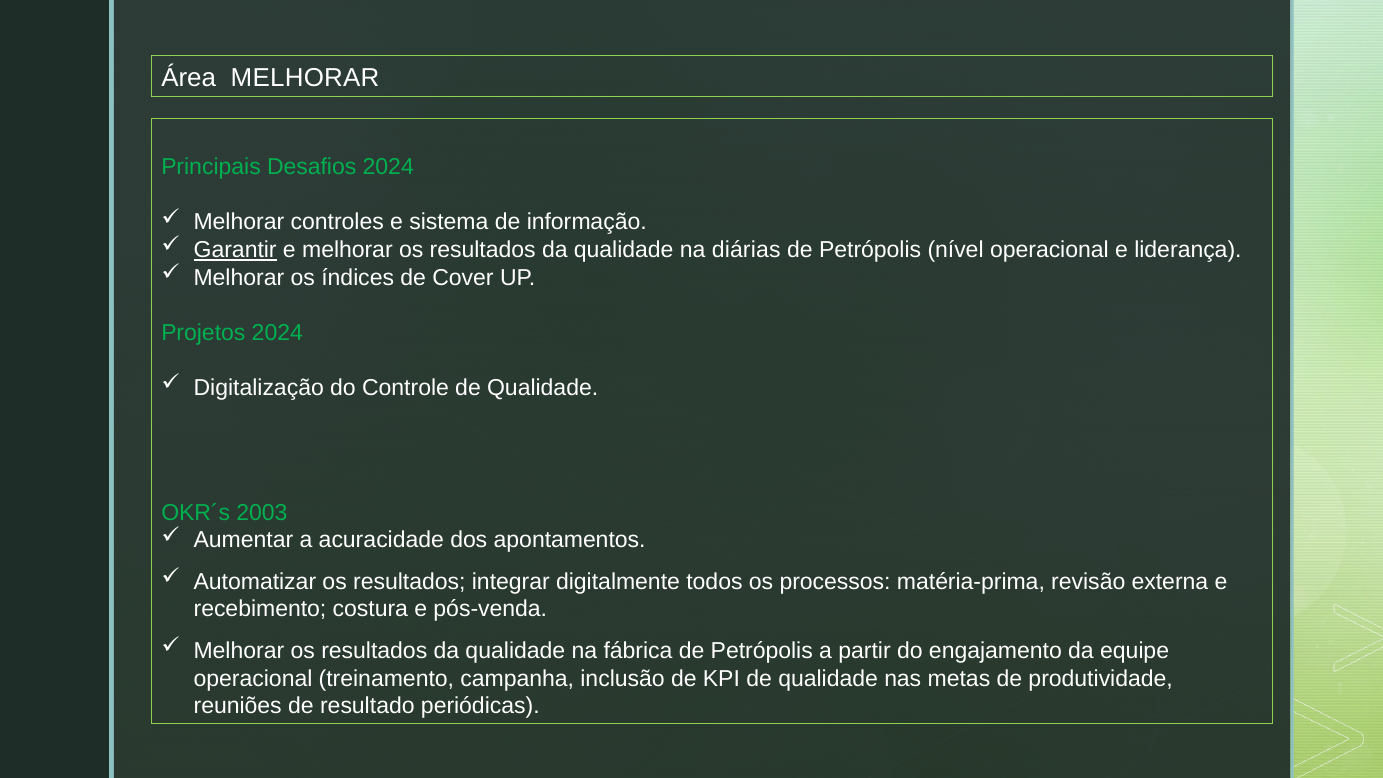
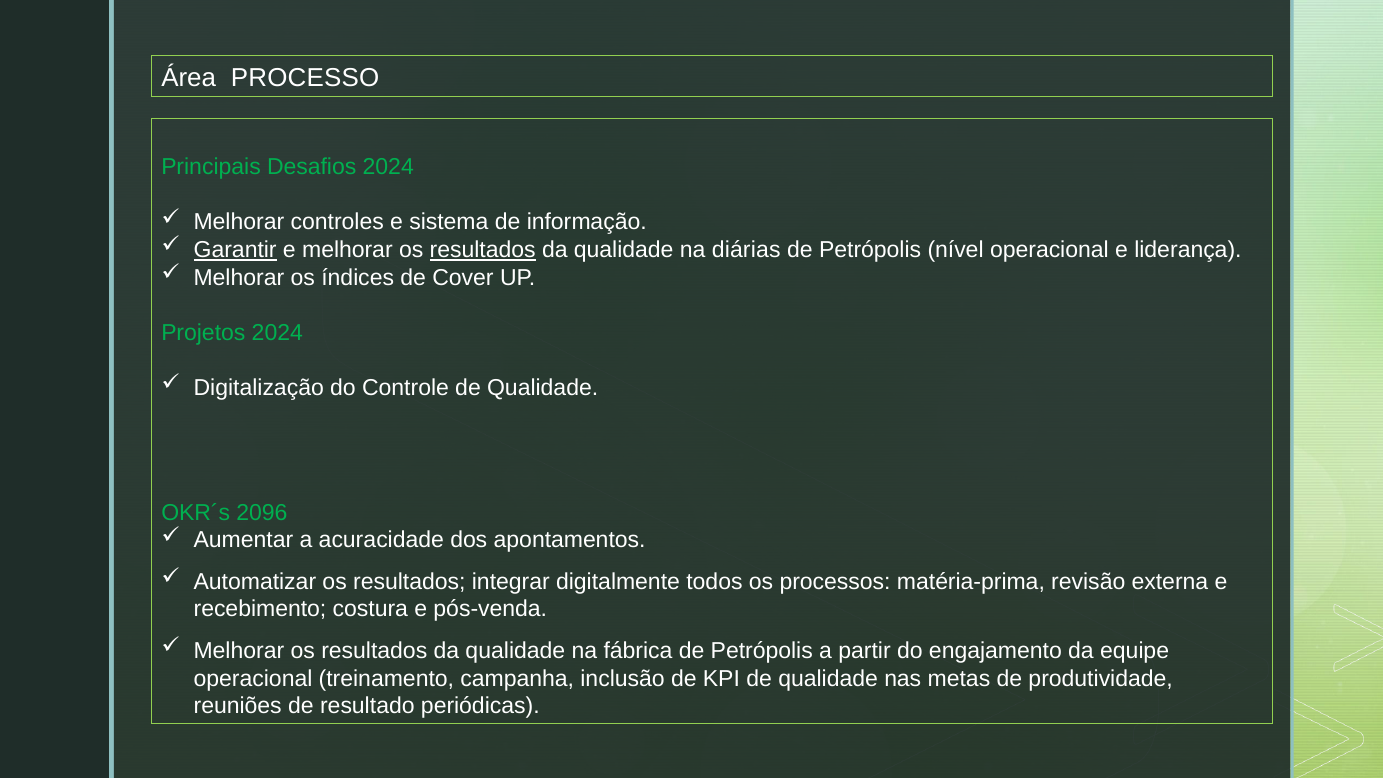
Área MELHORAR: MELHORAR -> PROCESSO
resultados at (483, 250) underline: none -> present
2003: 2003 -> 2096
